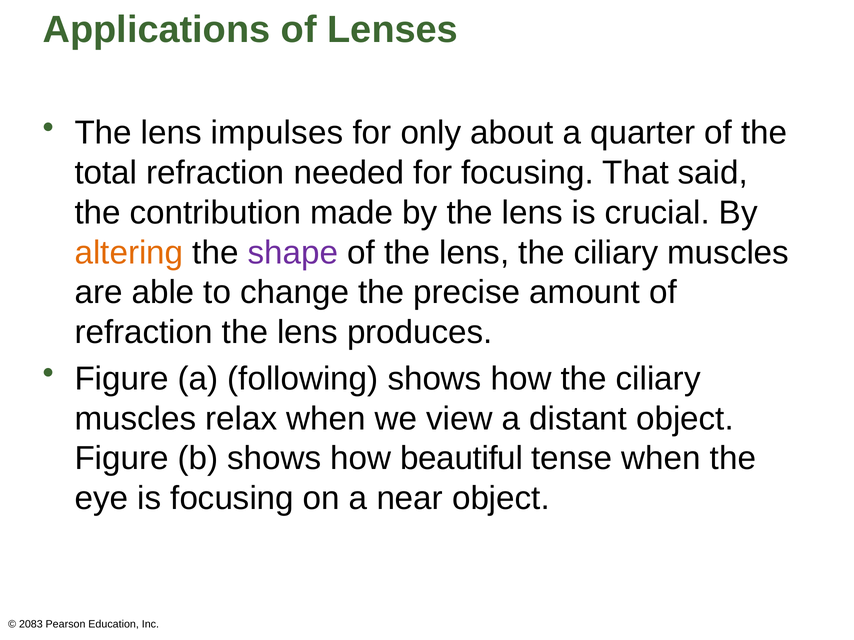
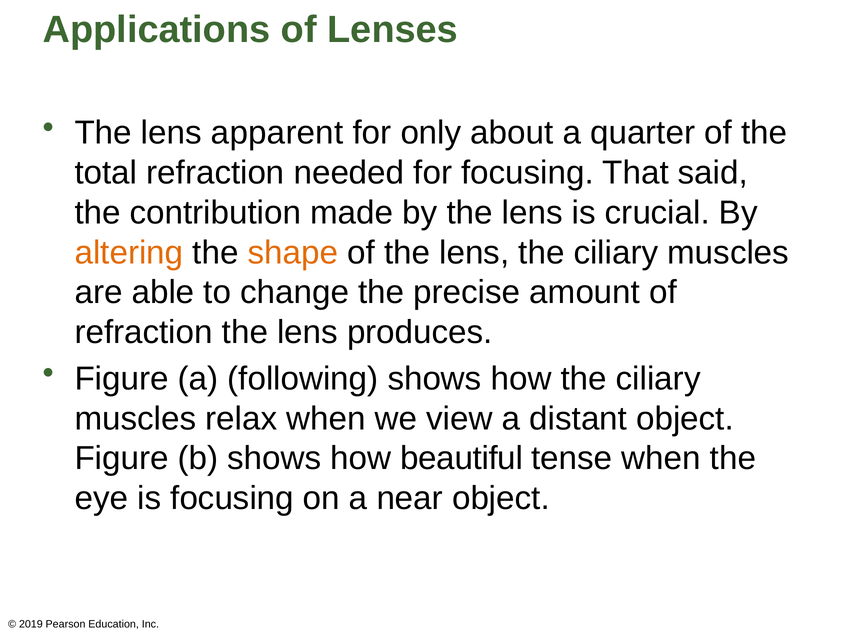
impulses: impulses -> apparent
shape colour: purple -> orange
2083: 2083 -> 2019
